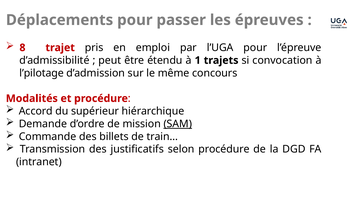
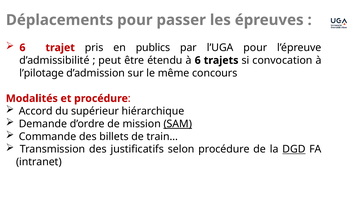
8 at (22, 48): 8 -> 6
emploi: emploi -> publics
à 1: 1 -> 6
DGD underline: none -> present
